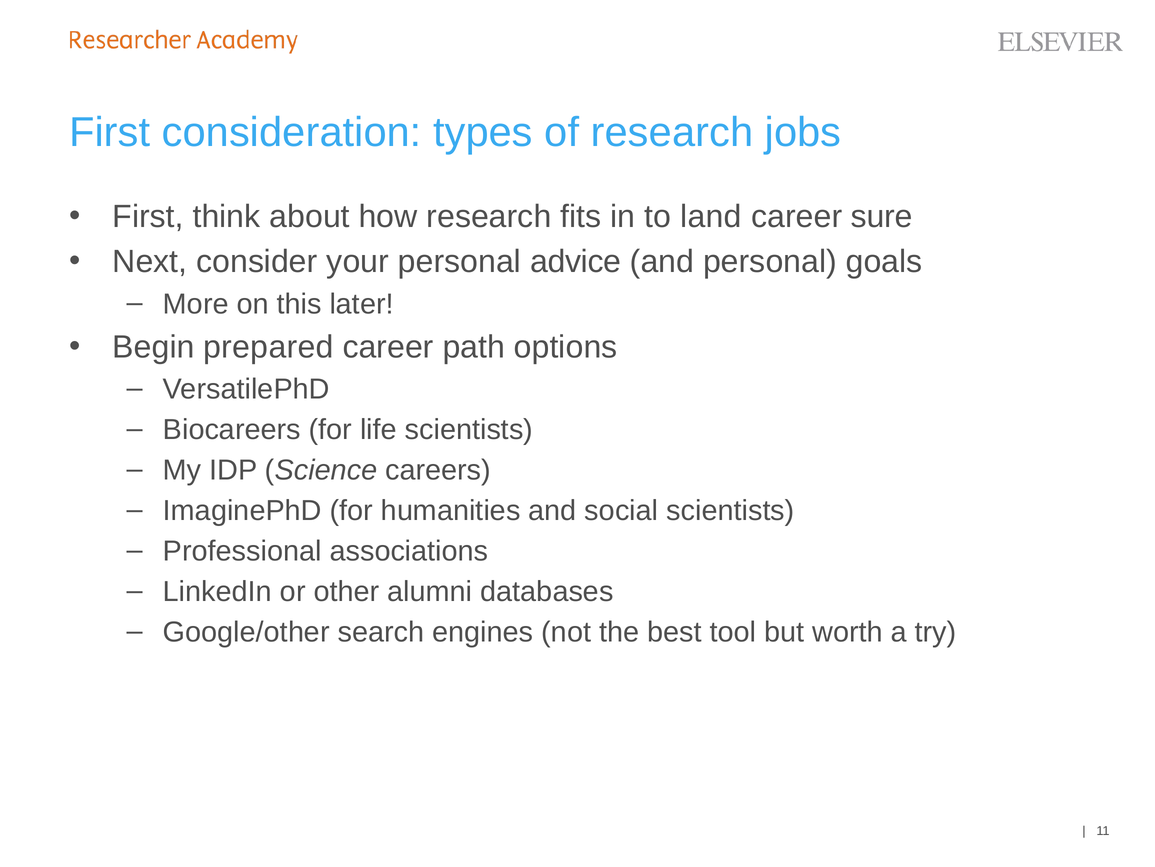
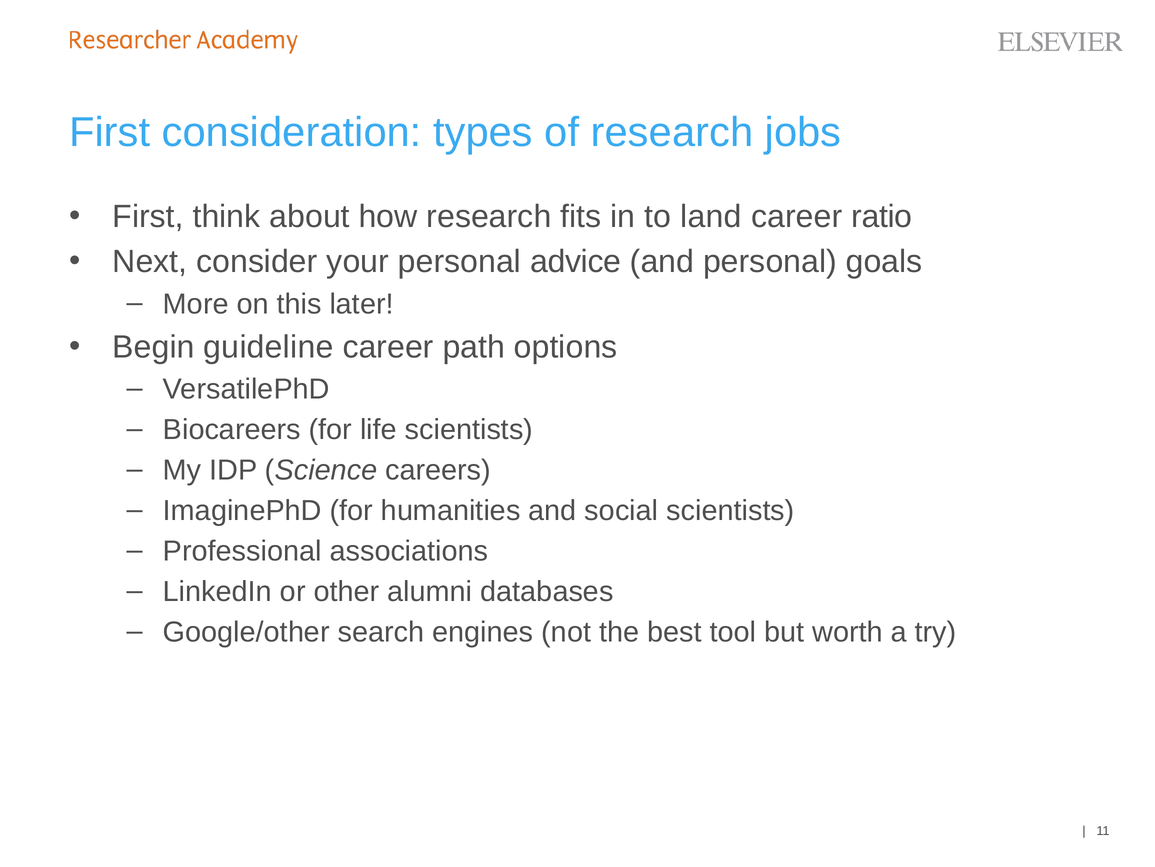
sure: sure -> ratio
prepared: prepared -> guideline
